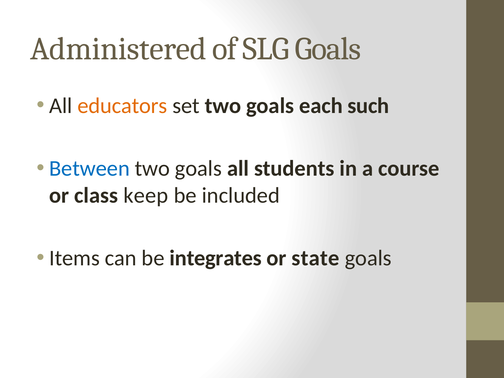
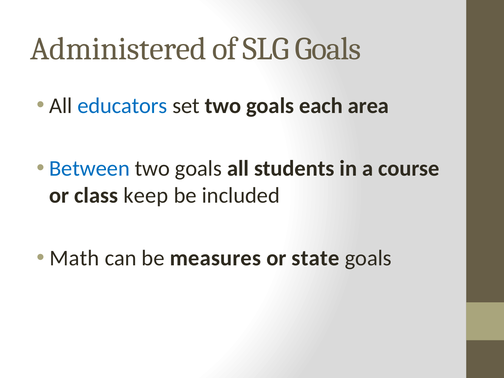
educators colour: orange -> blue
such: such -> area
Items: Items -> Math
integrates: integrates -> measures
